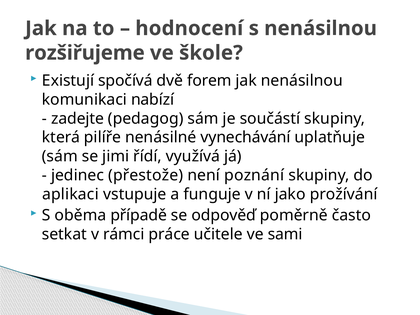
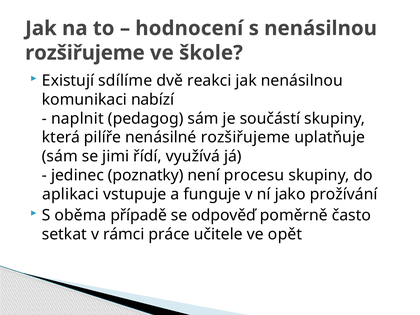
spočívá: spočívá -> sdílíme
forem: forem -> reakci
zadejte: zadejte -> naplnit
nenásilné vynechávání: vynechávání -> rozšiřujeme
přestože: přestože -> poznatky
poznání: poznání -> procesu
sami: sami -> opět
